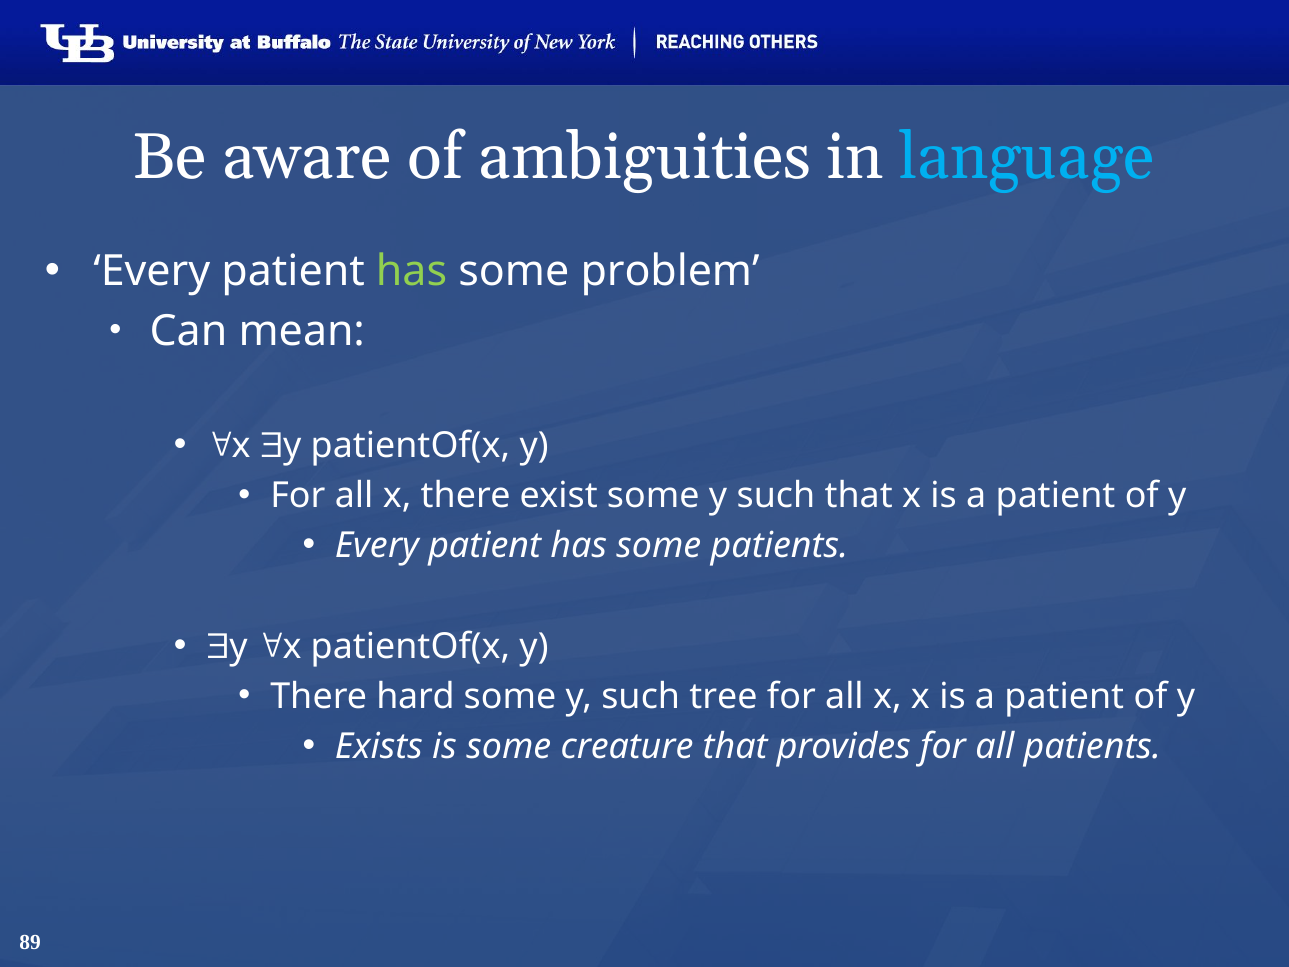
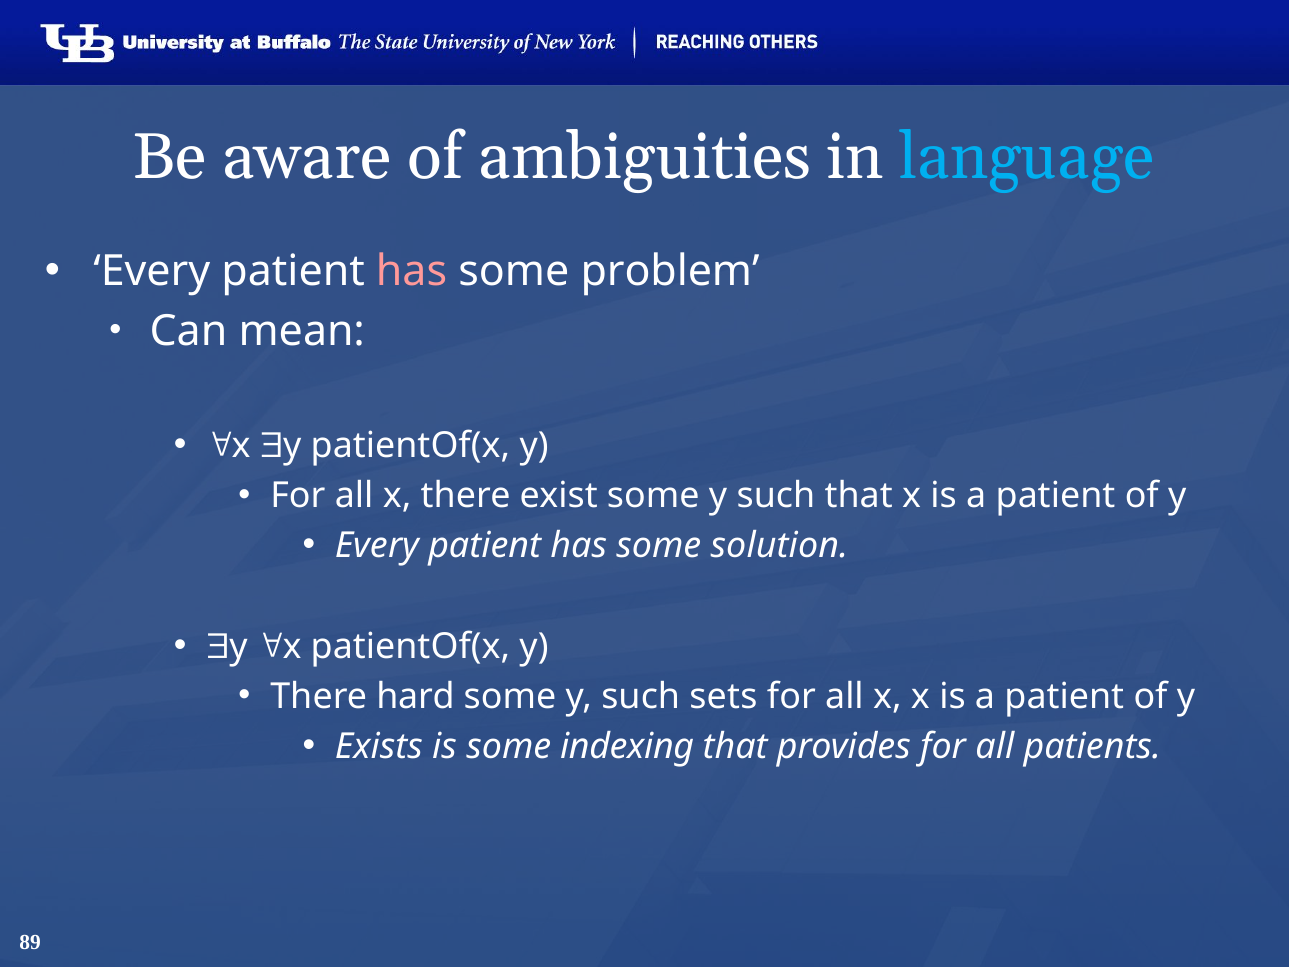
has at (412, 271) colour: light green -> pink
some patients: patients -> solution
tree: tree -> sets
creature: creature -> indexing
